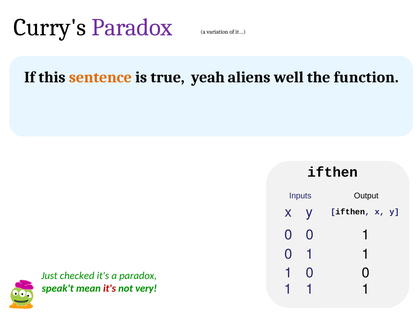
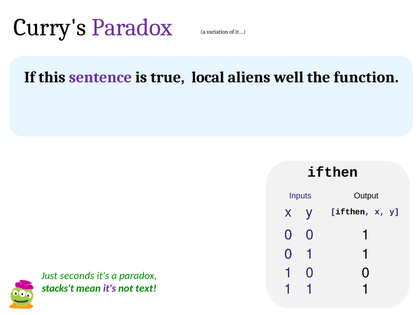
sentence colour: orange -> purple
yeah: yeah -> local
checked: checked -> seconds
speak't: speak't -> stacks't
it's at (110, 288) colour: red -> purple
very: very -> text
